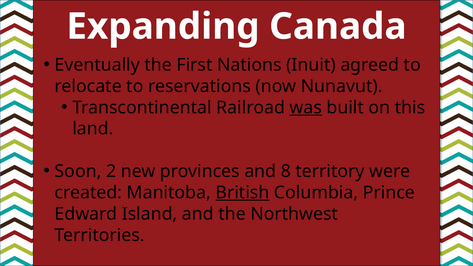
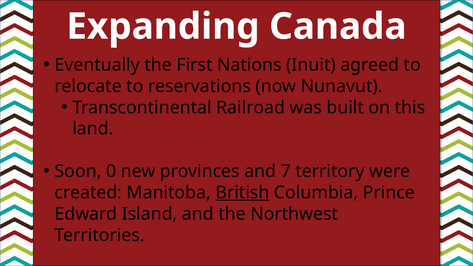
was underline: present -> none
2: 2 -> 0
8: 8 -> 7
